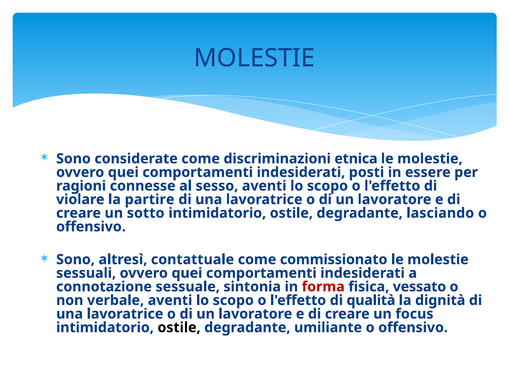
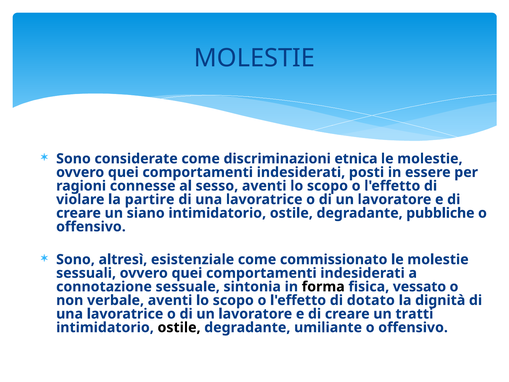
sotto: sotto -> siano
lasciando: lasciando -> pubbliche
contattuale: contattuale -> esistenziale
forma colour: red -> black
qualità: qualità -> dotato
focus: focus -> tratti
